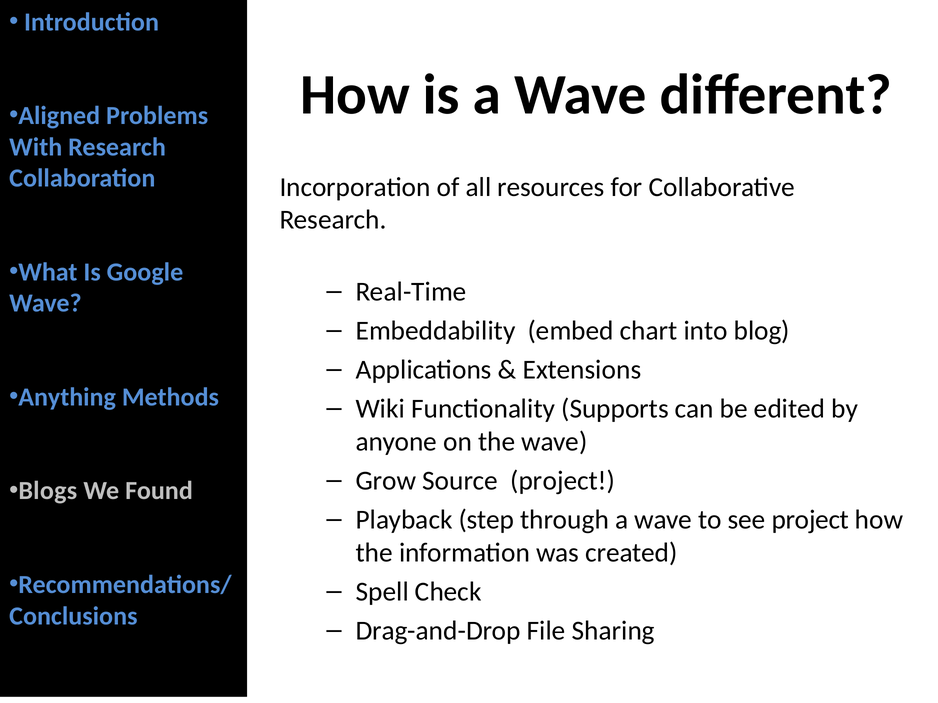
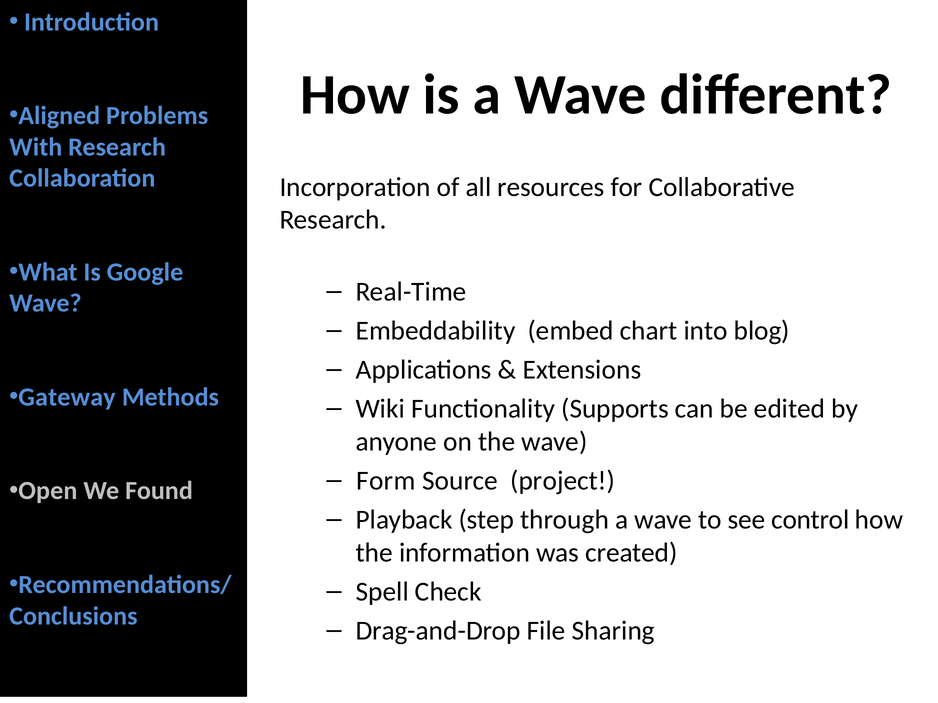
Anything: Anything -> Gateway
Grow: Grow -> Form
Blogs: Blogs -> Open
see project: project -> control
